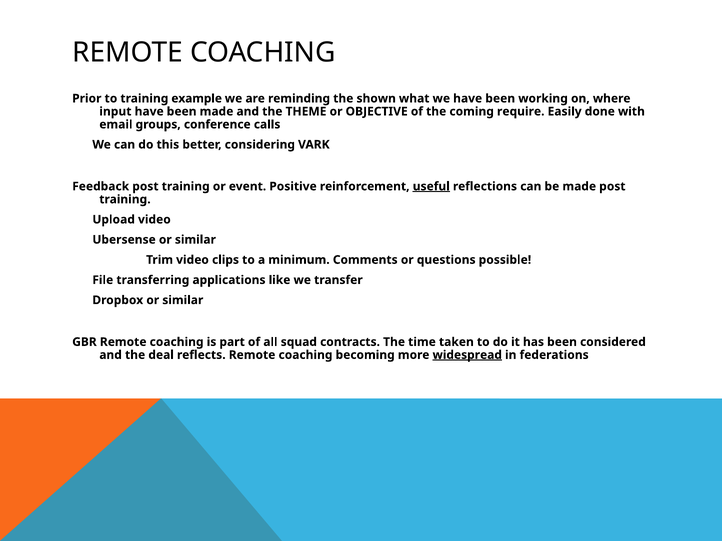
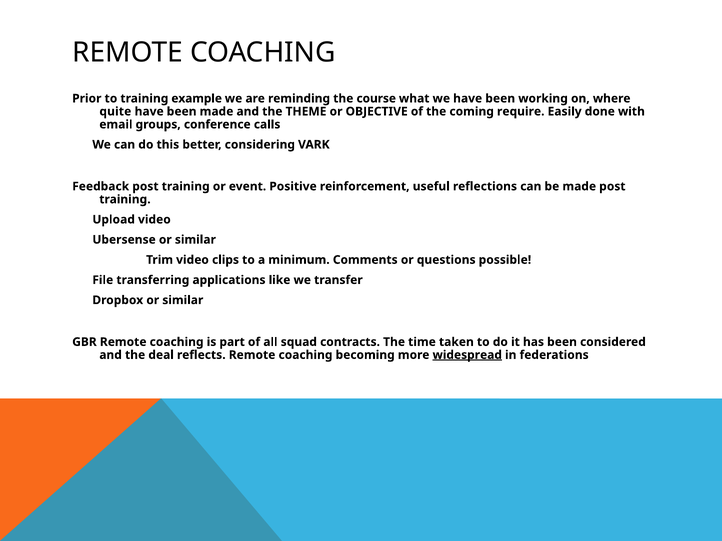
shown: shown -> course
input: input -> quite
useful underline: present -> none
